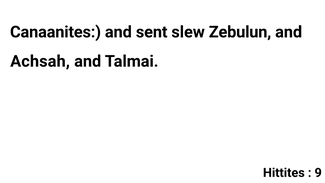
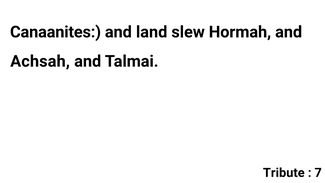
sent: sent -> land
Zebulun: Zebulun -> Hormah
Hittites: Hittites -> Tribute
9: 9 -> 7
